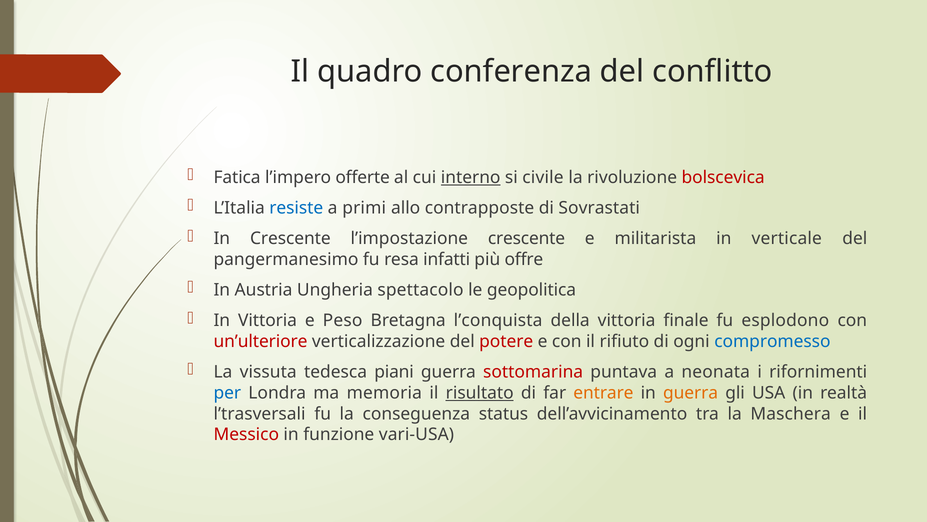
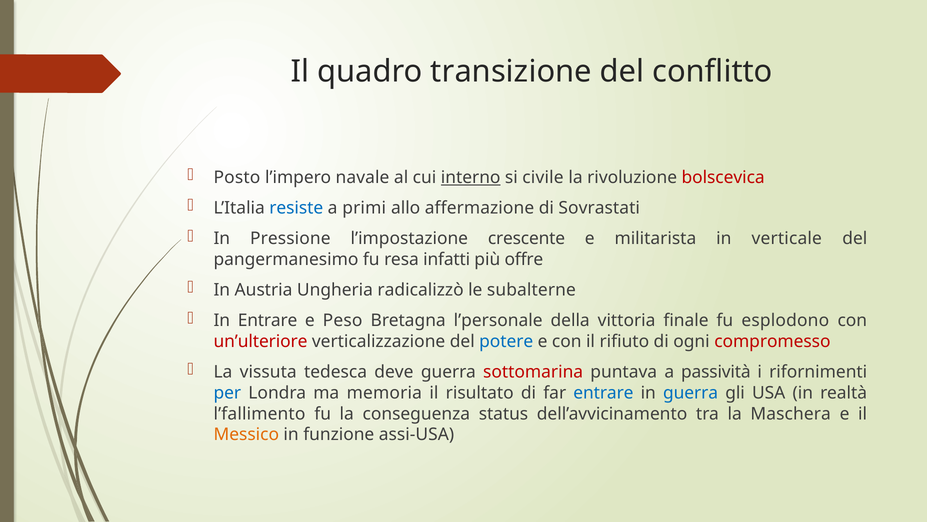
conferenza: conferenza -> transizione
Fatica: Fatica -> Posto
offerte: offerte -> navale
contrapposte: contrapposte -> affermazione
In Crescente: Crescente -> Pressione
spettacolo: spettacolo -> radicalizzò
geopolitica: geopolitica -> subalterne
In Vittoria: Vittoria -> Entrare
l’conquista: l’conquista -> l’personale
potere colour: red -> blue
compromesso colour: blue -> red
piani: piani -> deve
neonata: neonata -> passività
risultato underline: present -> none
entrare at (603, 393) colour: orange -> blue
guerra at (691, 393) colour: orange -> blue
l’trasversali: l’trasversali -> l’fallimento
Messico colour: red -> orange
vari-USA: vari-USA -> assi-USA
